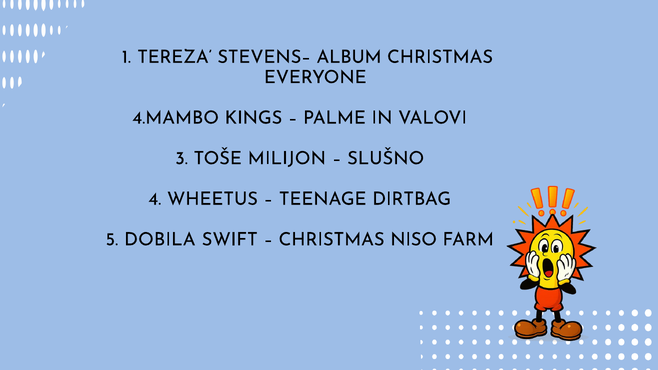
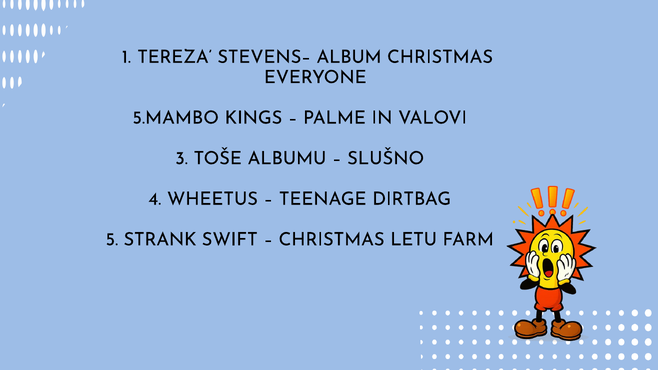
4.MAMBO: 4.MAMBO -> 5.MAMBO
MILIJON: MILIJON -> ALBUMU
DOBILA: DOBILA -> STRANK
NISO: NISO -> LETU
